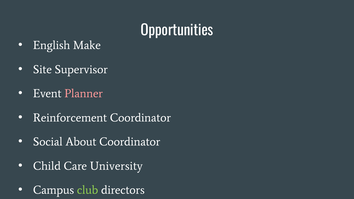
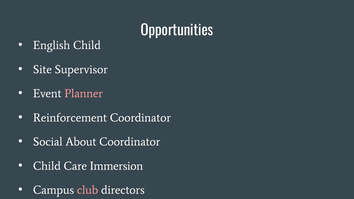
English Make: Make -> Child
University: University -> Immersion
club colour: light green -> pink
